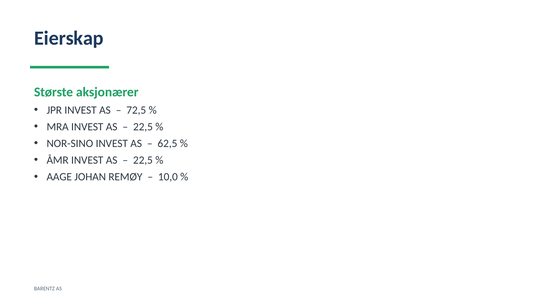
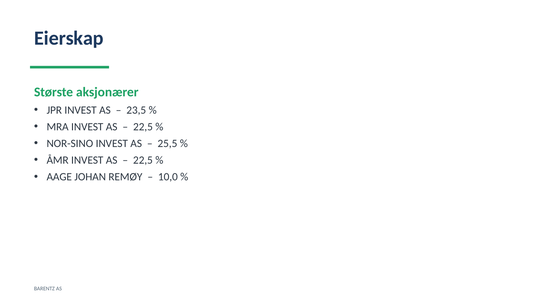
72,5: 72,5 -> 23,5
62,5: 62,5 -> 25,5
